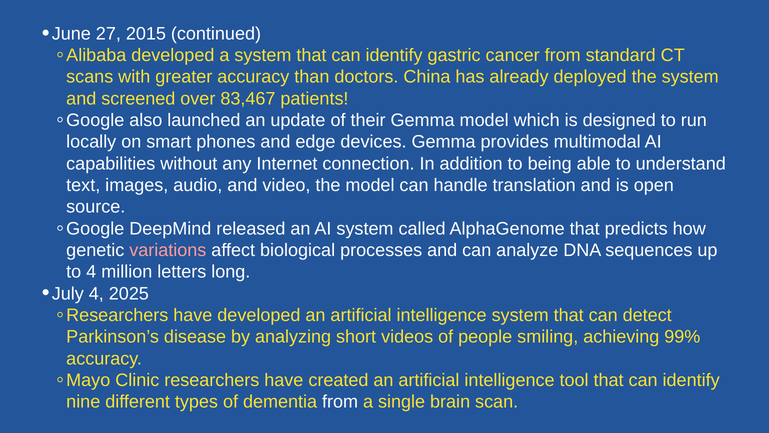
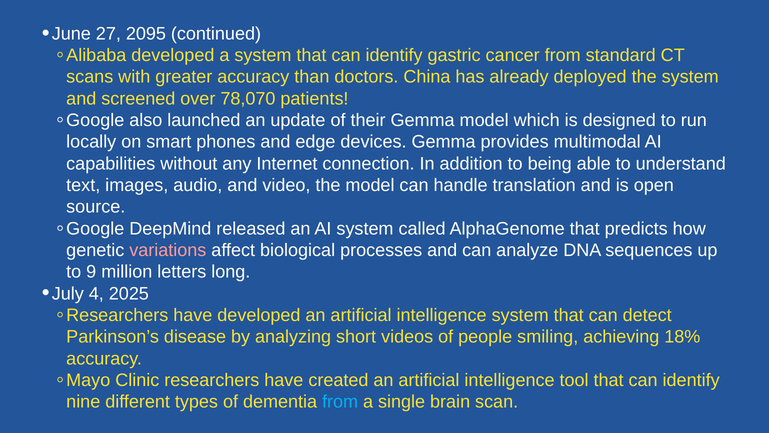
2015: 2015 -> 2095
83,467: 83,467 -> 78,070
to 4: 4 -> 9
99%: 99% -> 18%
from at (340, 401) colour: white -> light blue
